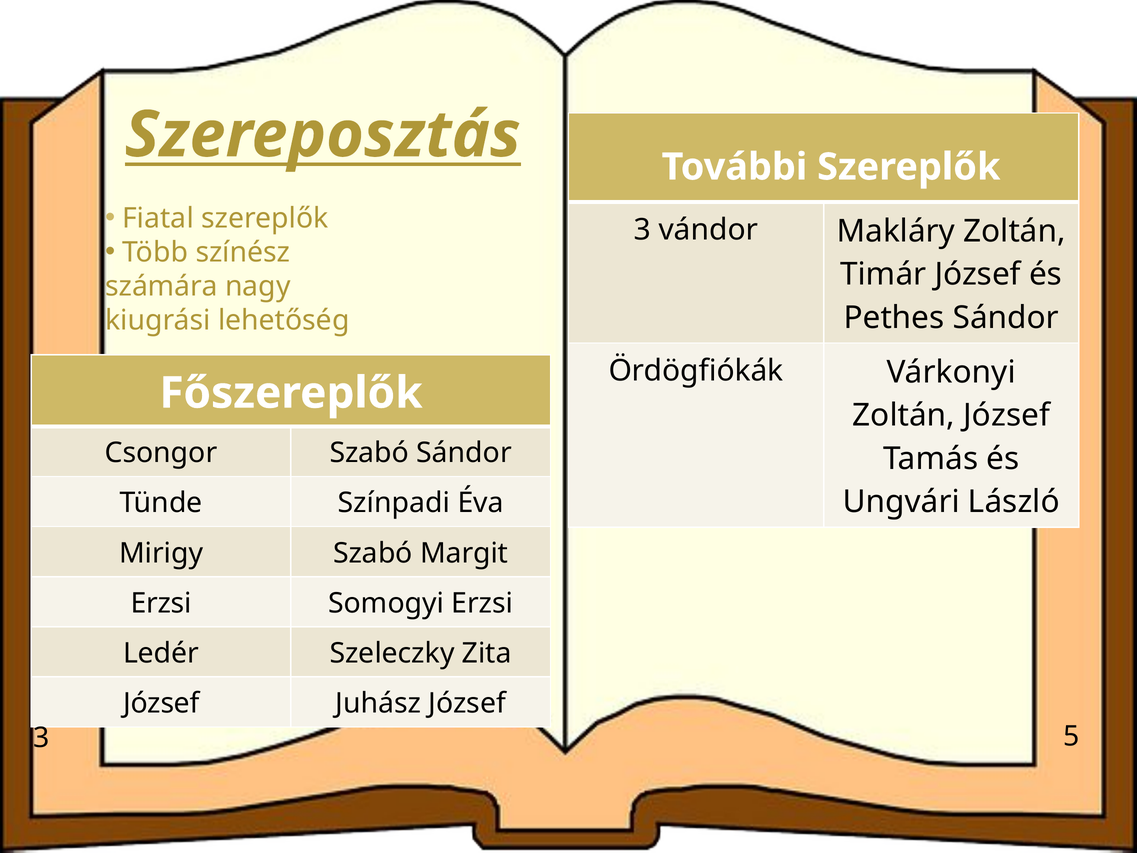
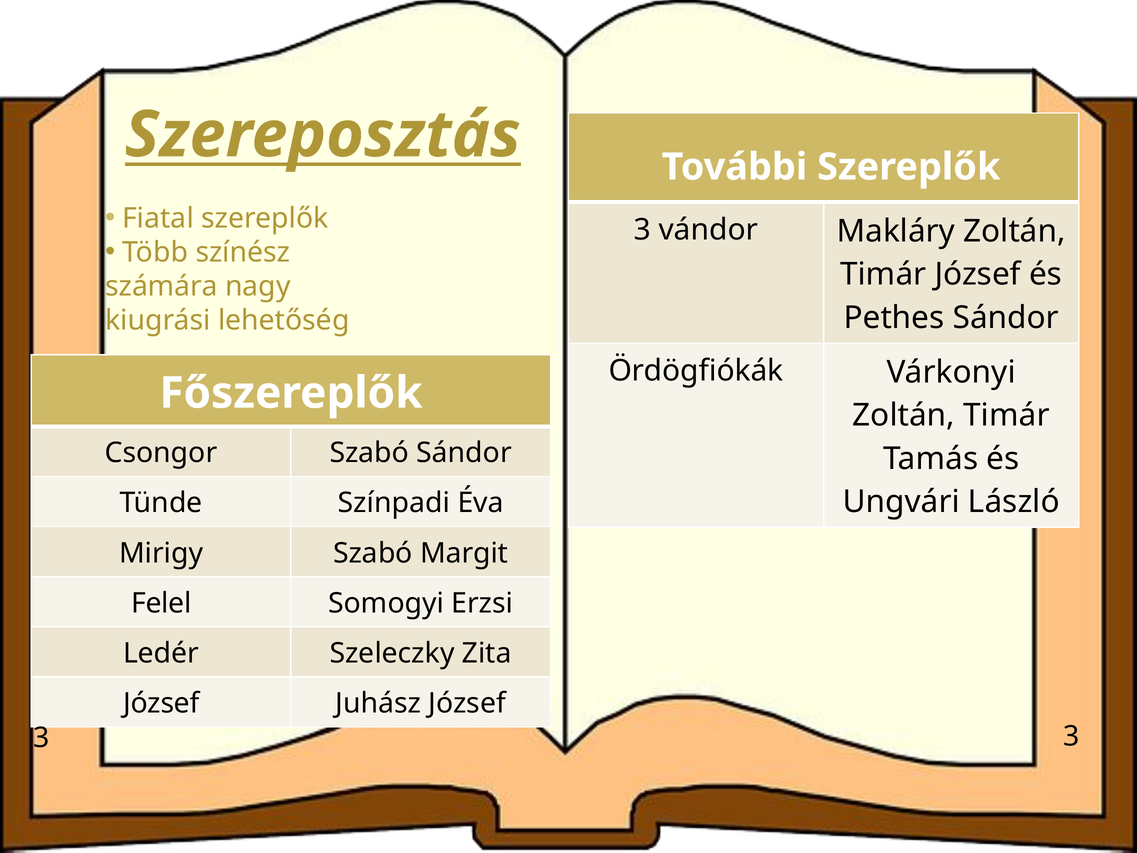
József at (1007, 415): József -> Timár
Erzsi at (161, 603): Erzsi -> Felel
3 5: 5 -> 3
